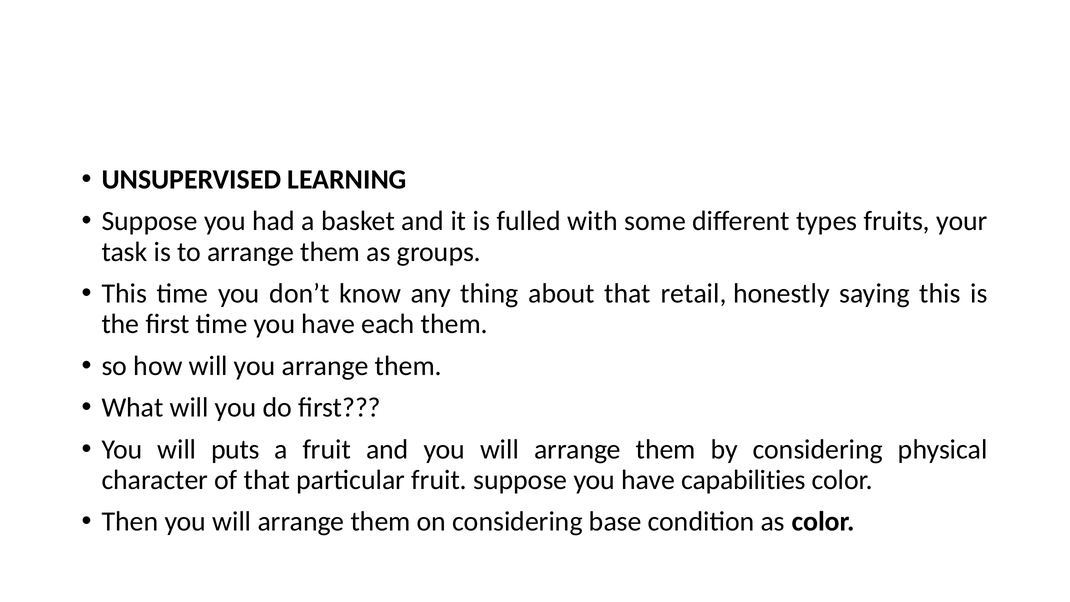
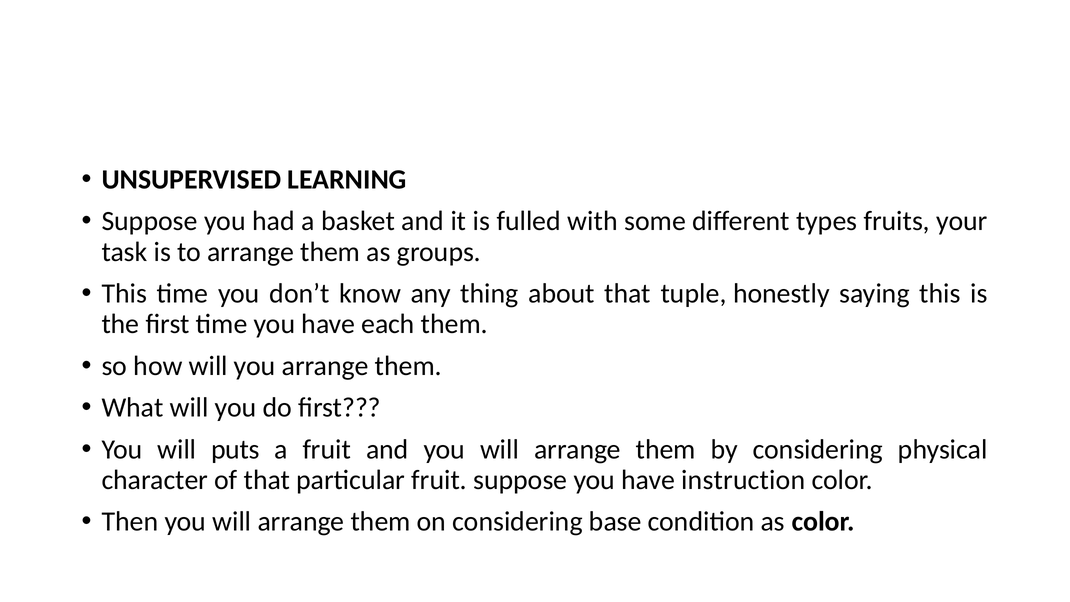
retail: retail -> tuple
capabilities: capabilities -> instruction
